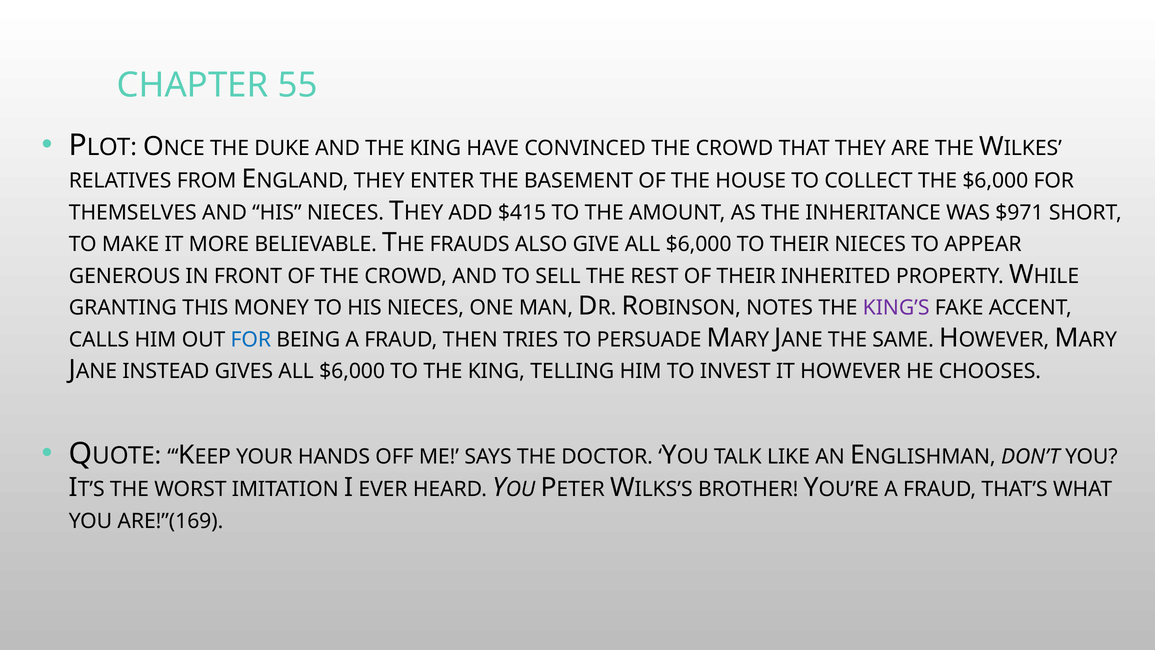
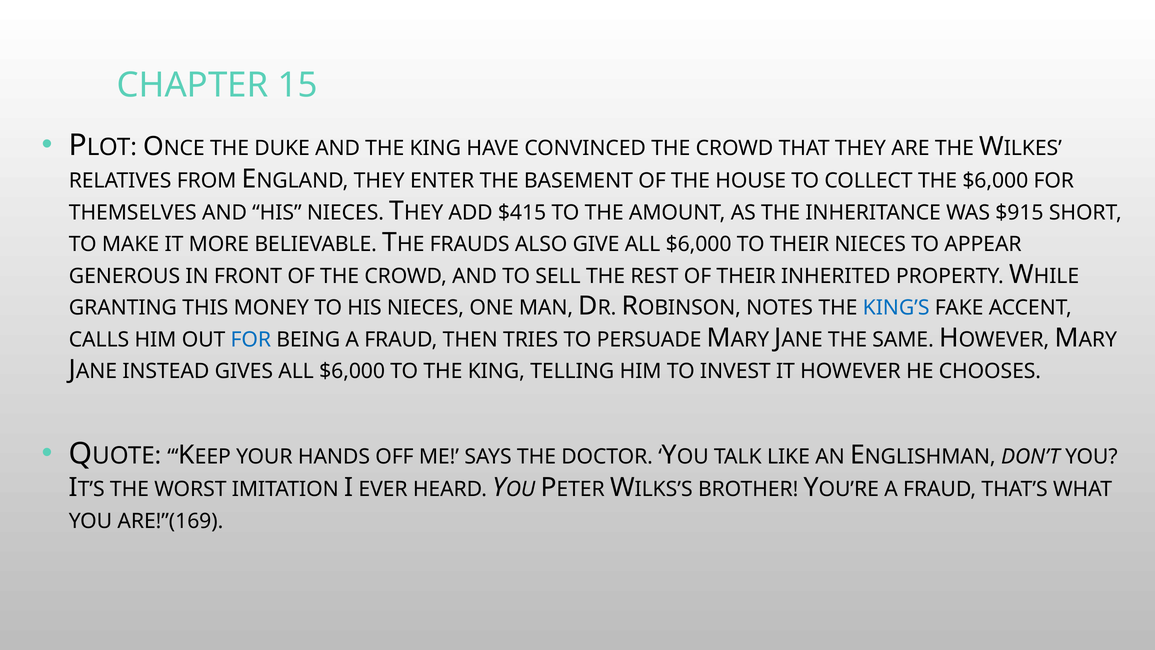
55: 55 -> 15
$971: $971 -> $915
KING’S colour: purple -> blue
